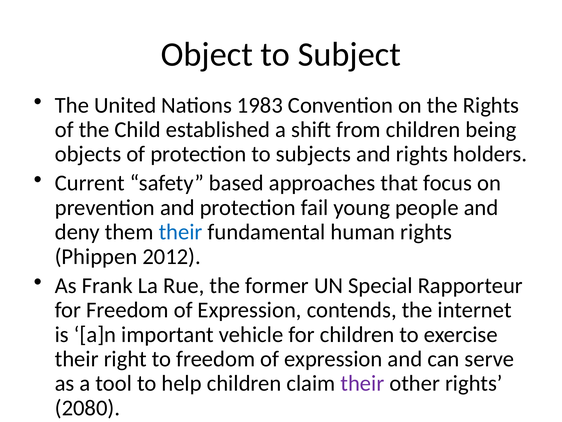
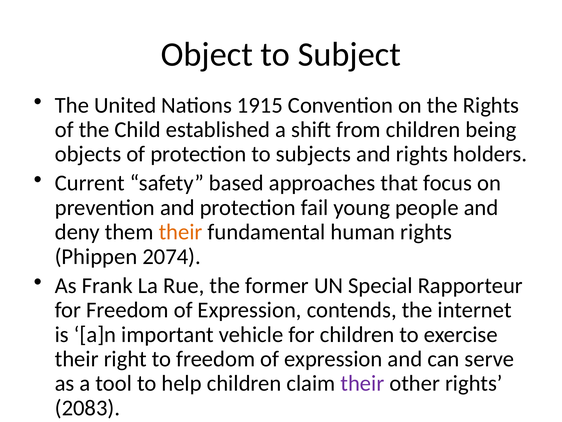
1983: 1983 -> 1915
their at (181, 232) colour: blue -> orange
2012: 2012 -> 2074
2080: 2080 -> 2083
